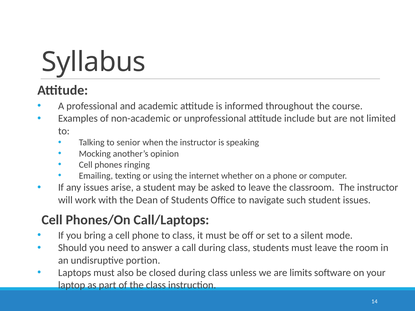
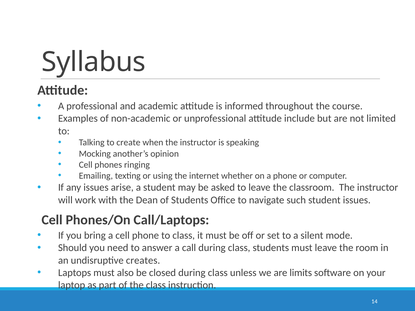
senior: senior -> create
portion: portion -> creates
